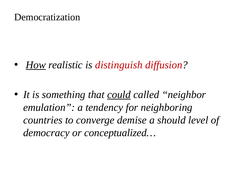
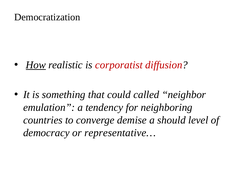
distinguish: distinguish -> corporatist
could underline: present -> none
conceptualized…: conceptualized… -> representative…
